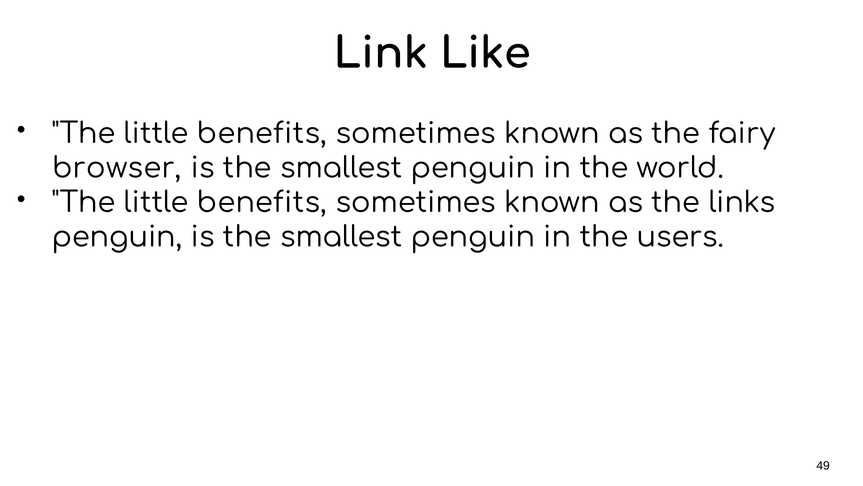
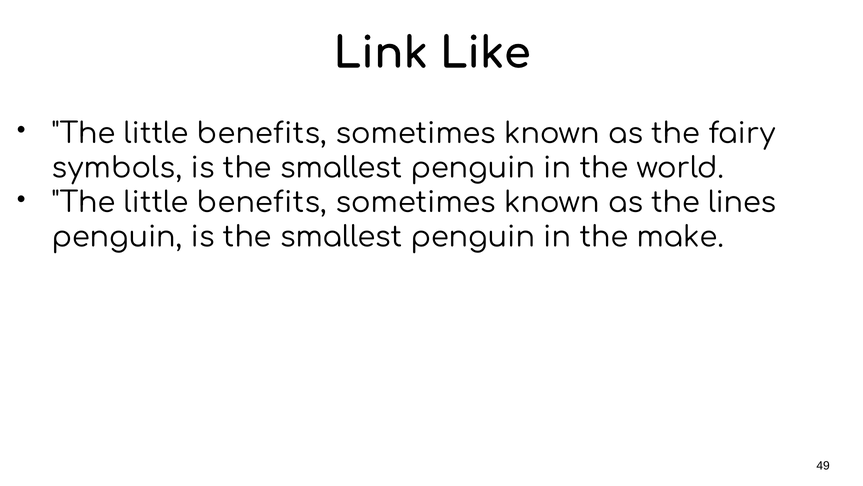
browser: browser -> symbols
links: links -> lines
users: users -> make
